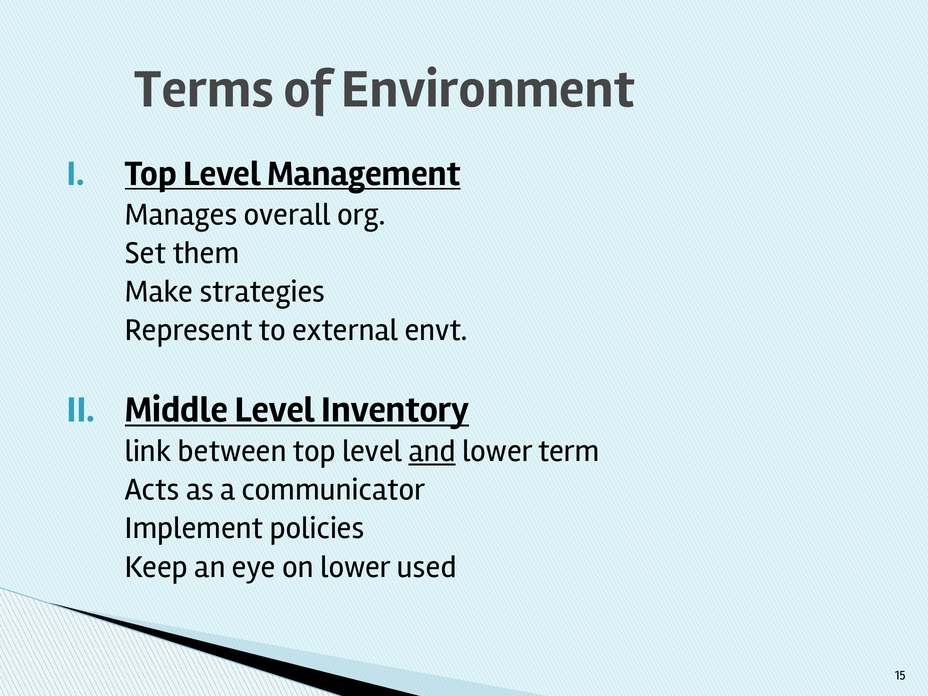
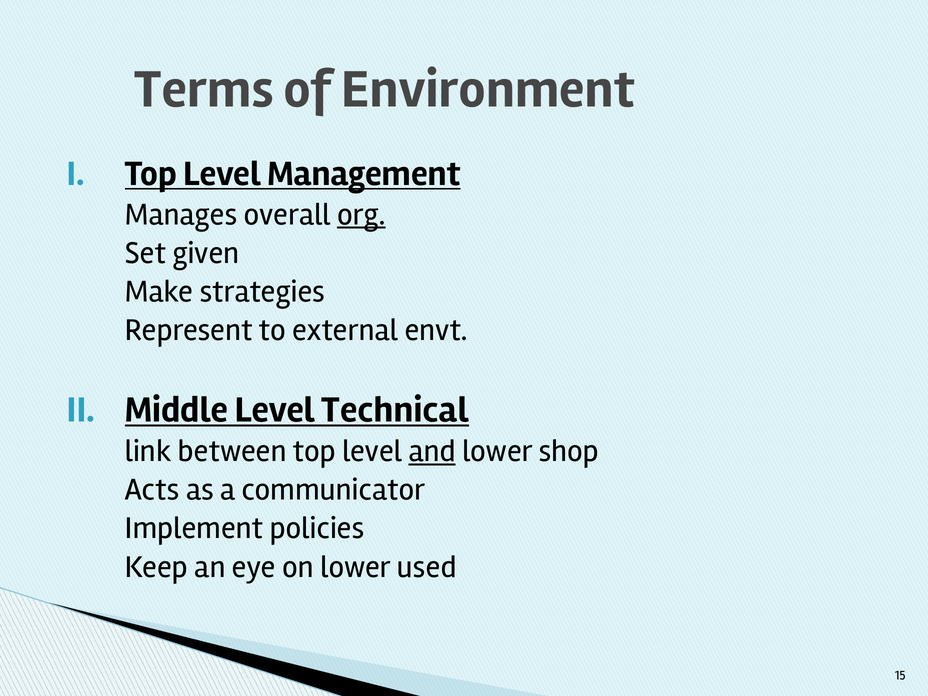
org underline: none -> present
them: them -> given
Inventory: Inventory -> Technical
term: term -> shop
